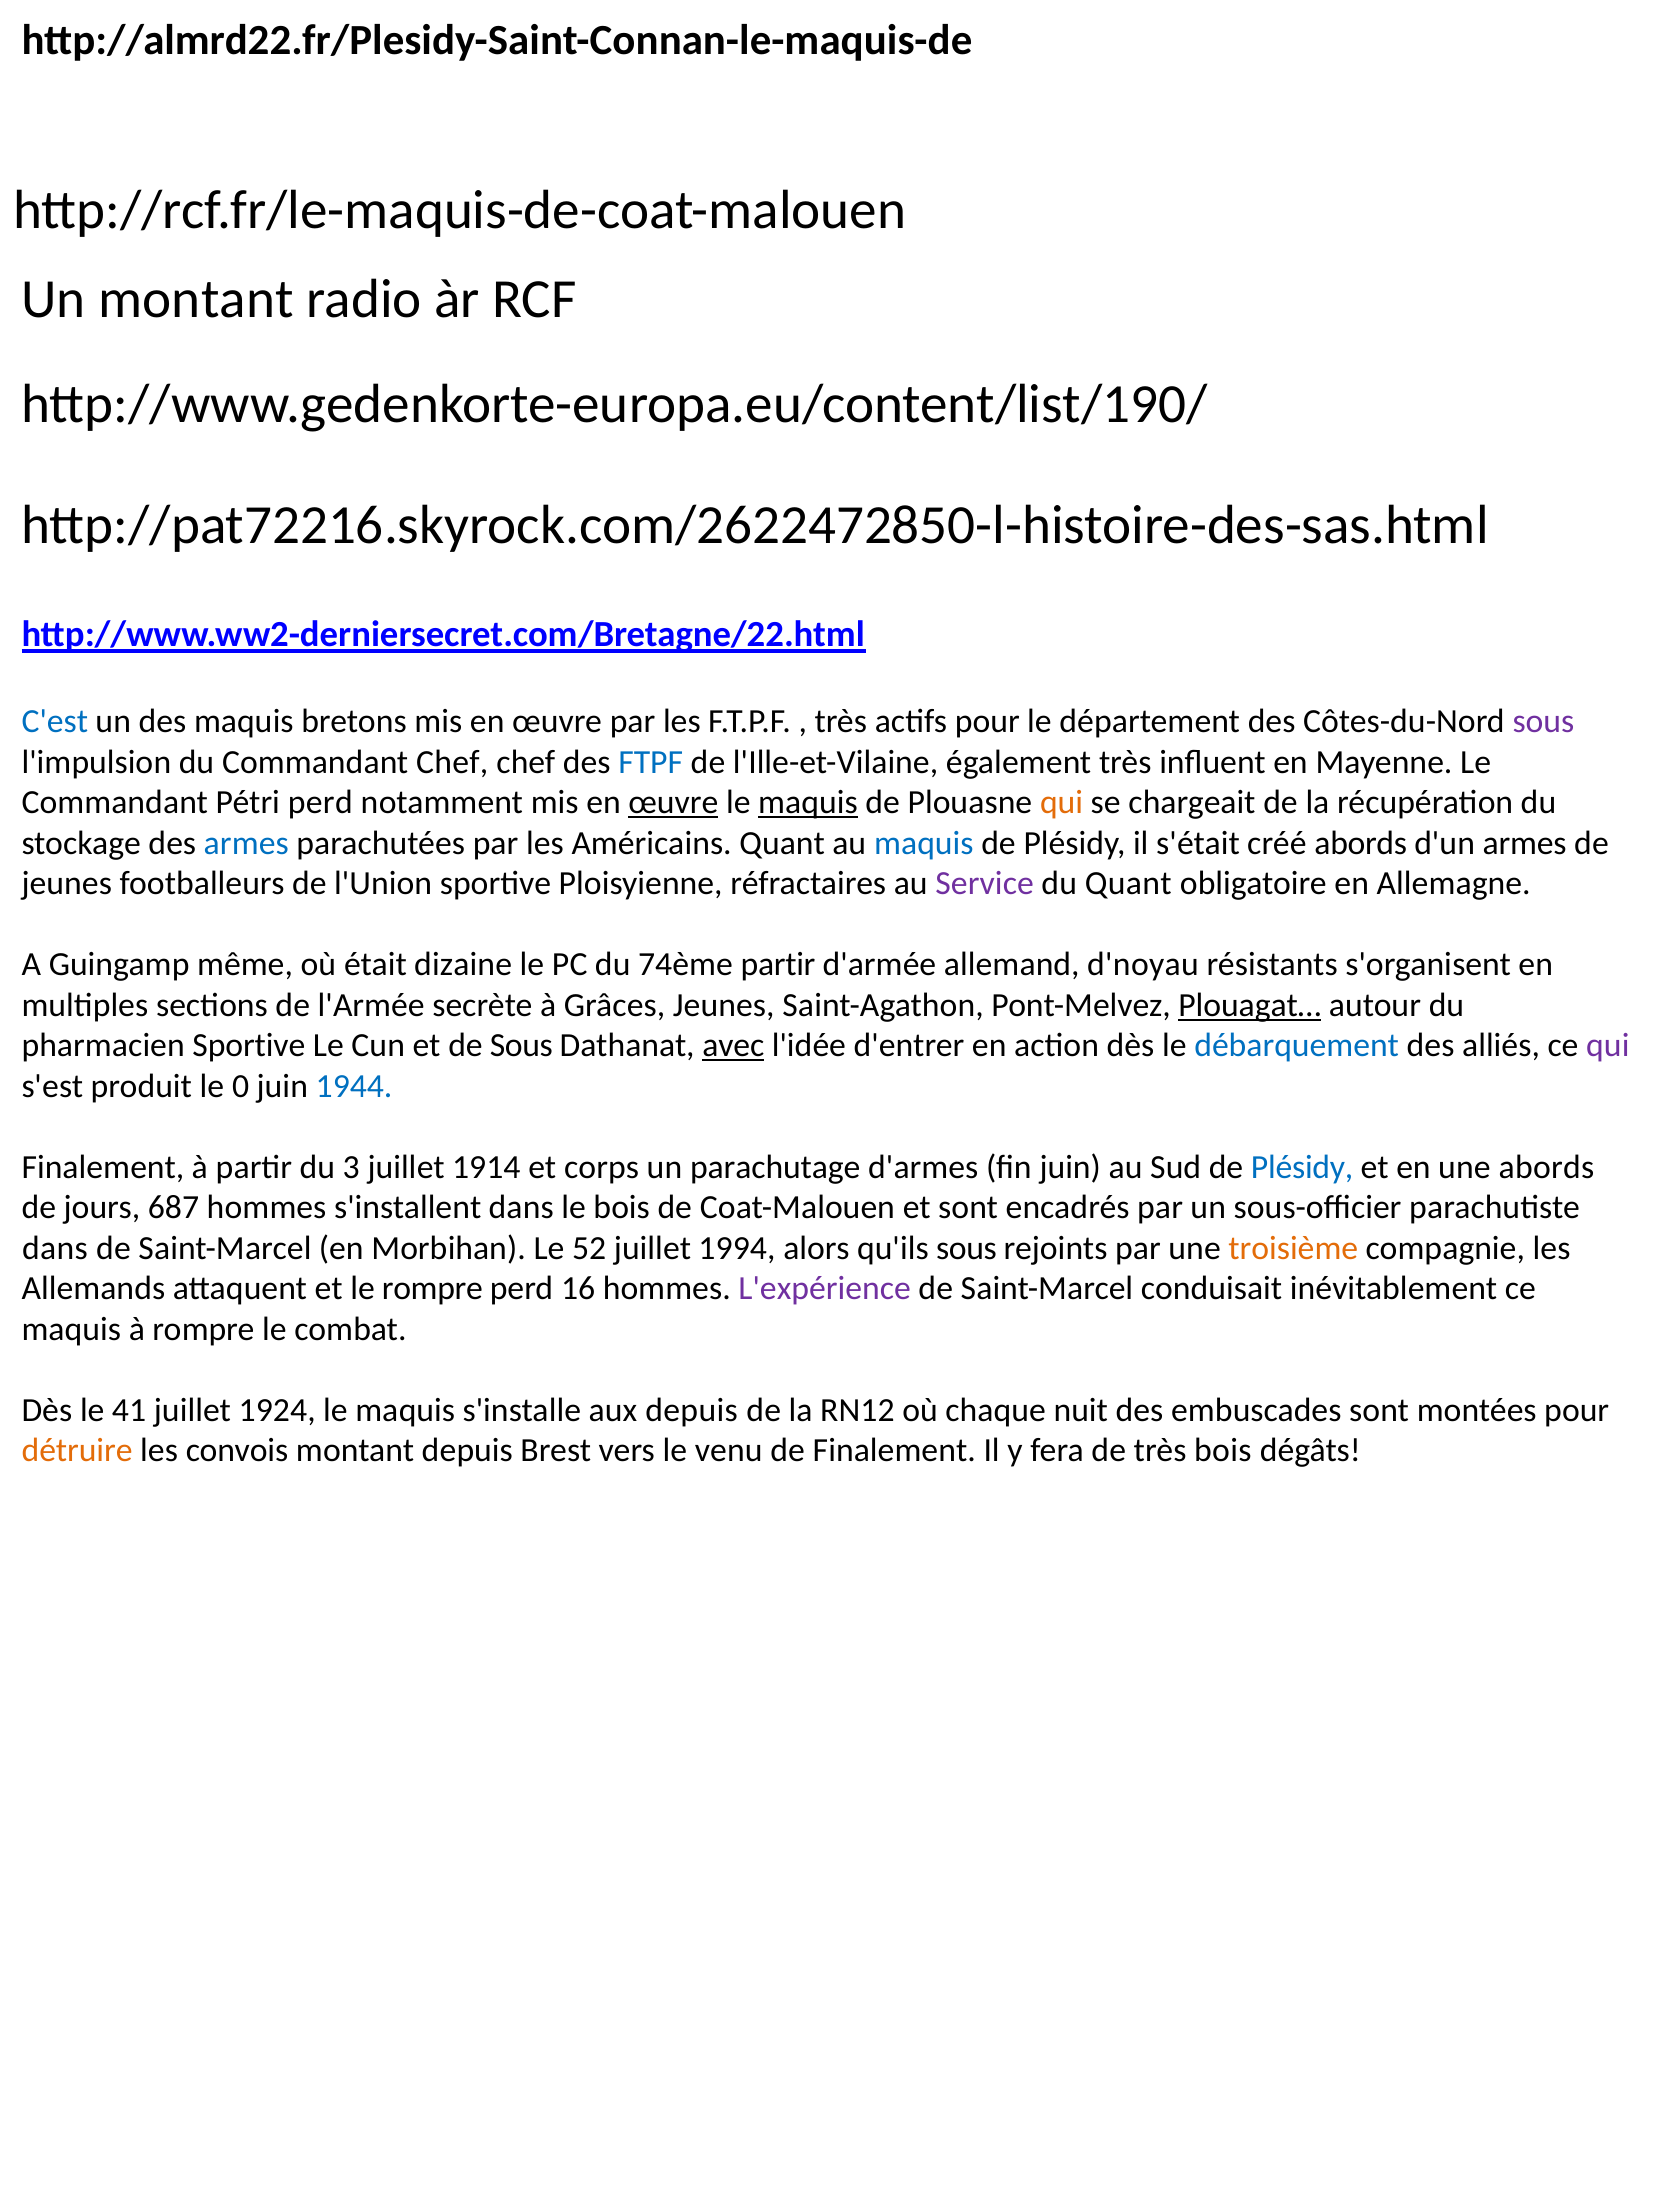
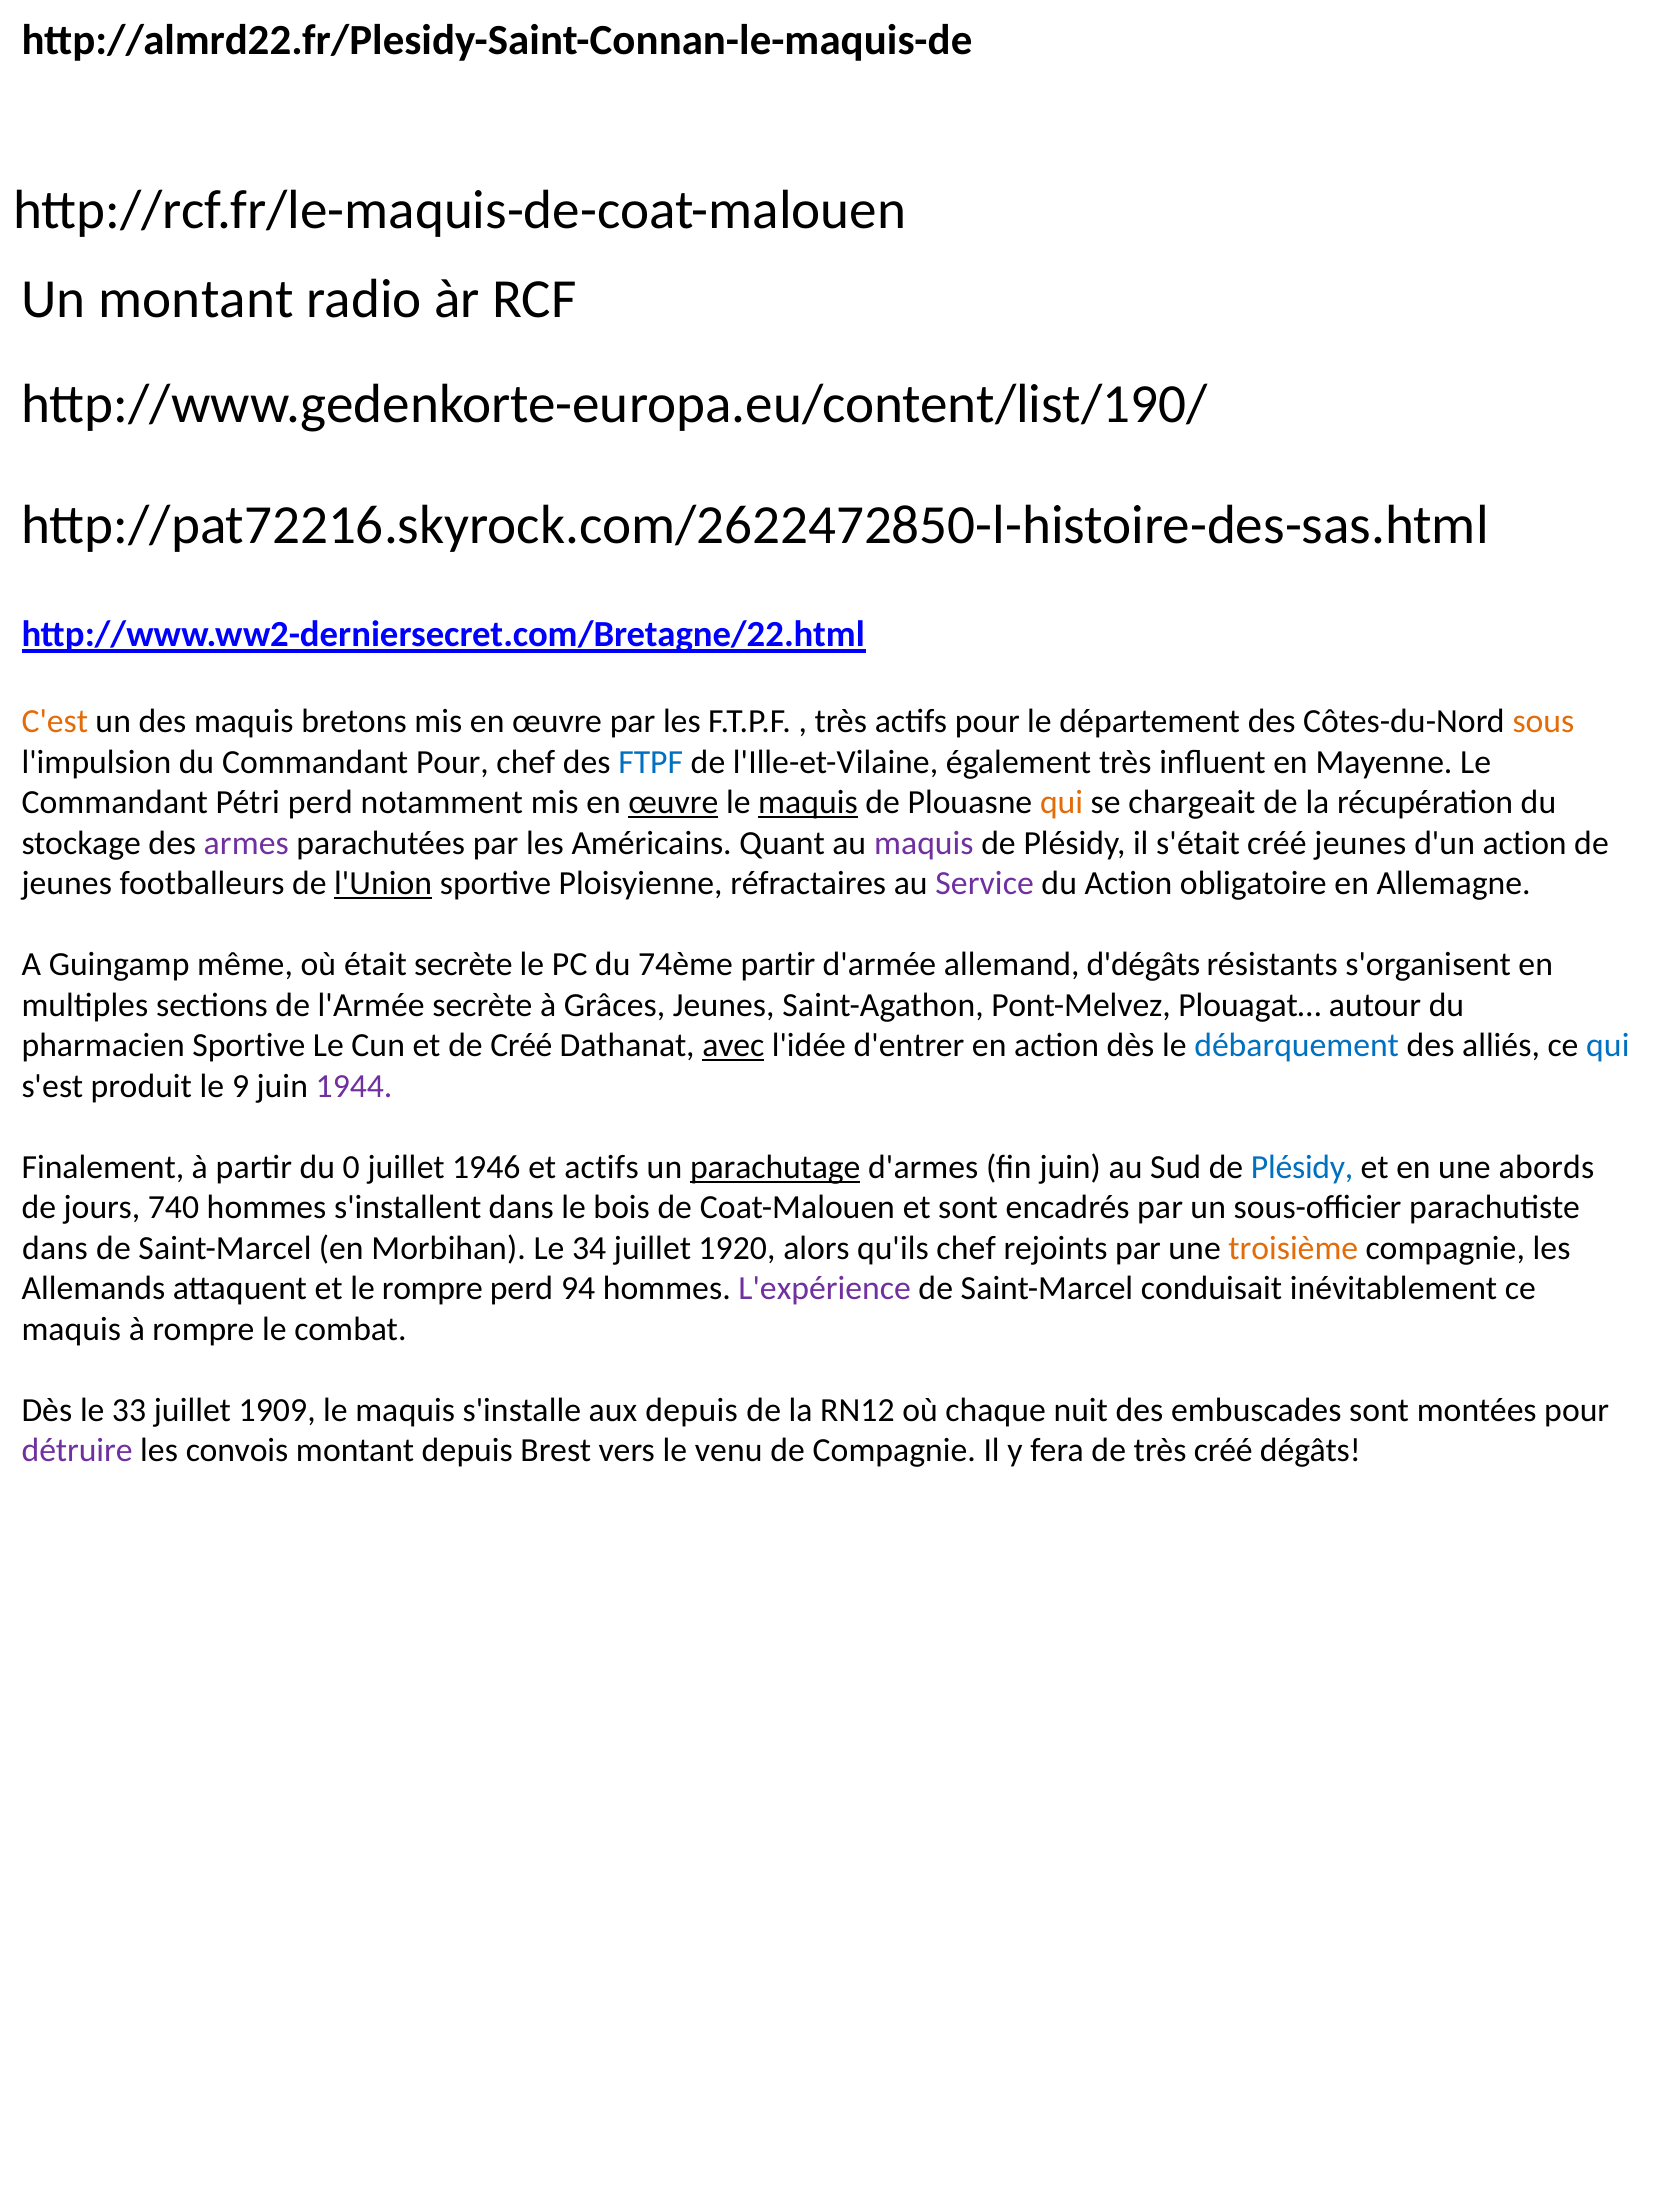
C'est colour: blue -> orange
sous at (1543, 722) colour: purple -> orange
Commandant Chef: Chef -> Pour
armes at (246, 843) colour: blue -> purple
maquis at (924, 843) colour: blue -> purple
créé abords: abords -> jeunes
d'un armes: armes -> action
l'Union underline: none -> present
du Quant: Quant -> Action
était dizaine: dizaine -> secrète
d'noyau: d'noyau -> d'dégâts
Plouagat… underline: present -> none
de Sous: Sous -> Créé
qui at (1608, 1046) colour: purple -> blue
0: 0 -> 9
1944 colour: blue -> purple
3: 3 -> 0
1914: 1914 -> 1946
et corps: corps -> actifs
parachutage underline: none -> present
687: 687 -> 740
52: 52 -> 34
1994: 1994 -> 1920
qu'ils sous: sous -> chef
16: 16 -> 94
41: 41 -> 33
1924: 1924 -> 1909
détruire colour: orange -> purple
de Finalement: Finalement -> Compagnie
très bois: bois -> créé
